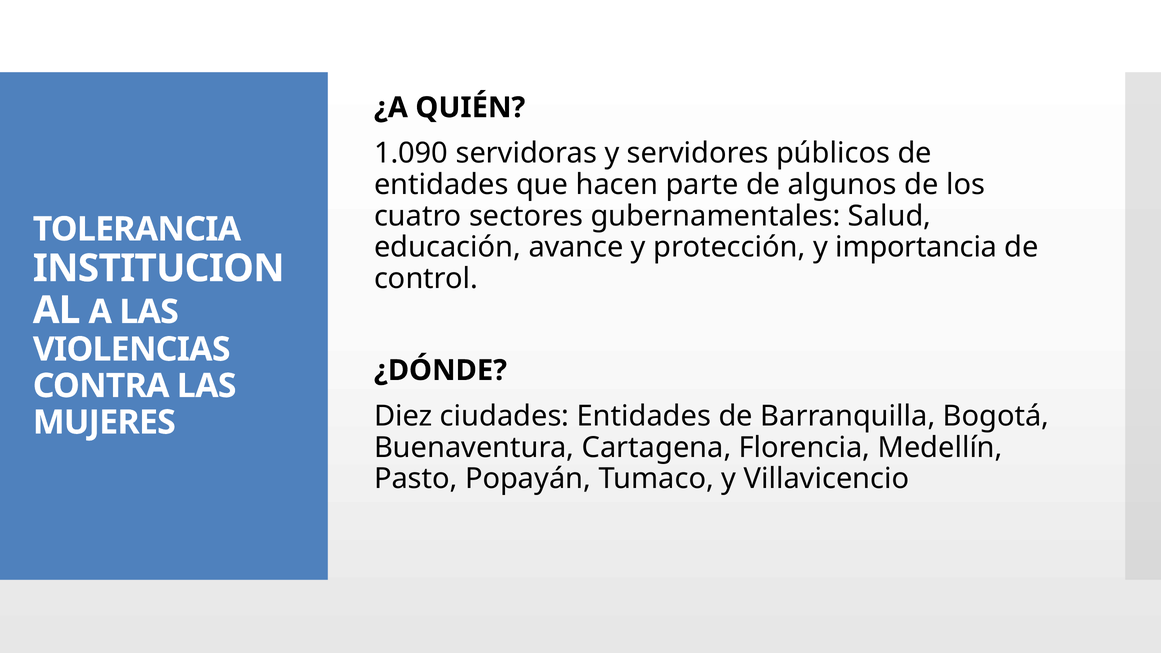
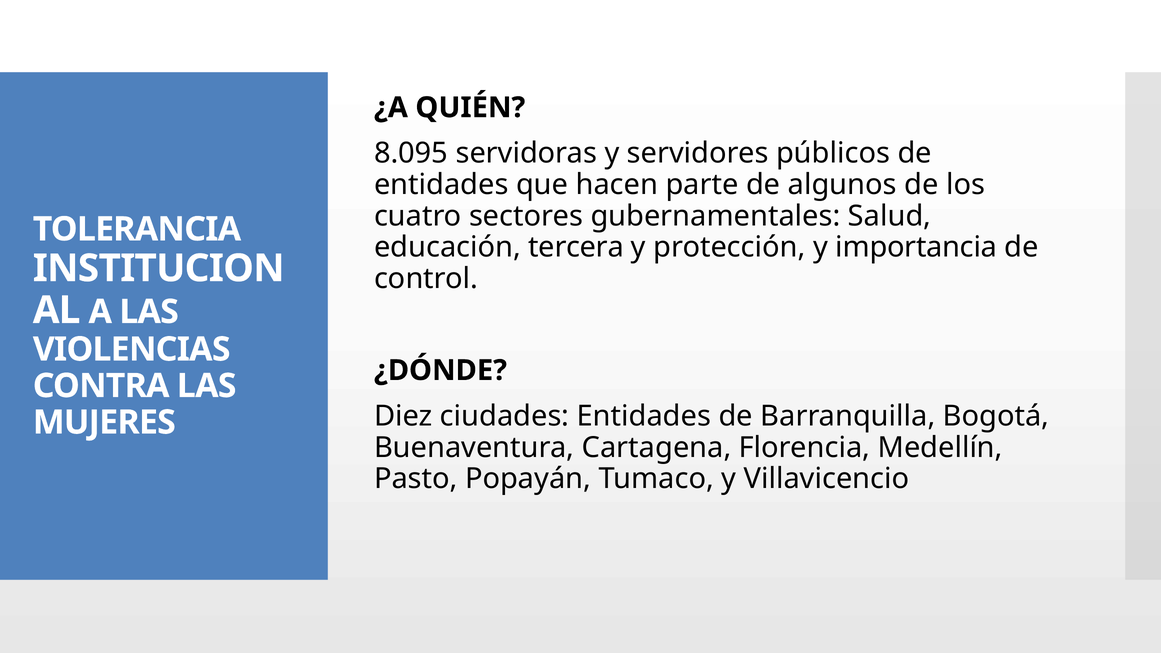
1.090: 1.090 -> 8.095
avance: avance -> tercera
